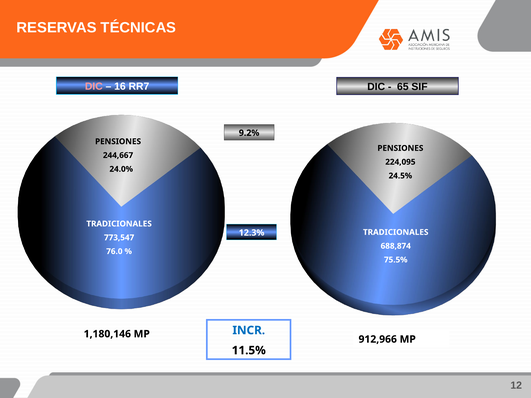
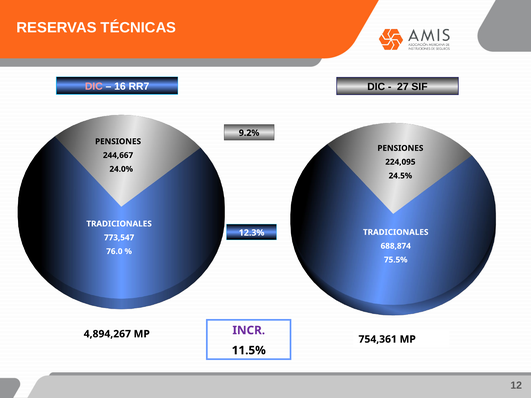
65: 65 -> 27
INCR colour: blue -> purple
1,180,146: 1,180,146 -> 4,894,267
912,966: 912,966 -> 754,361
